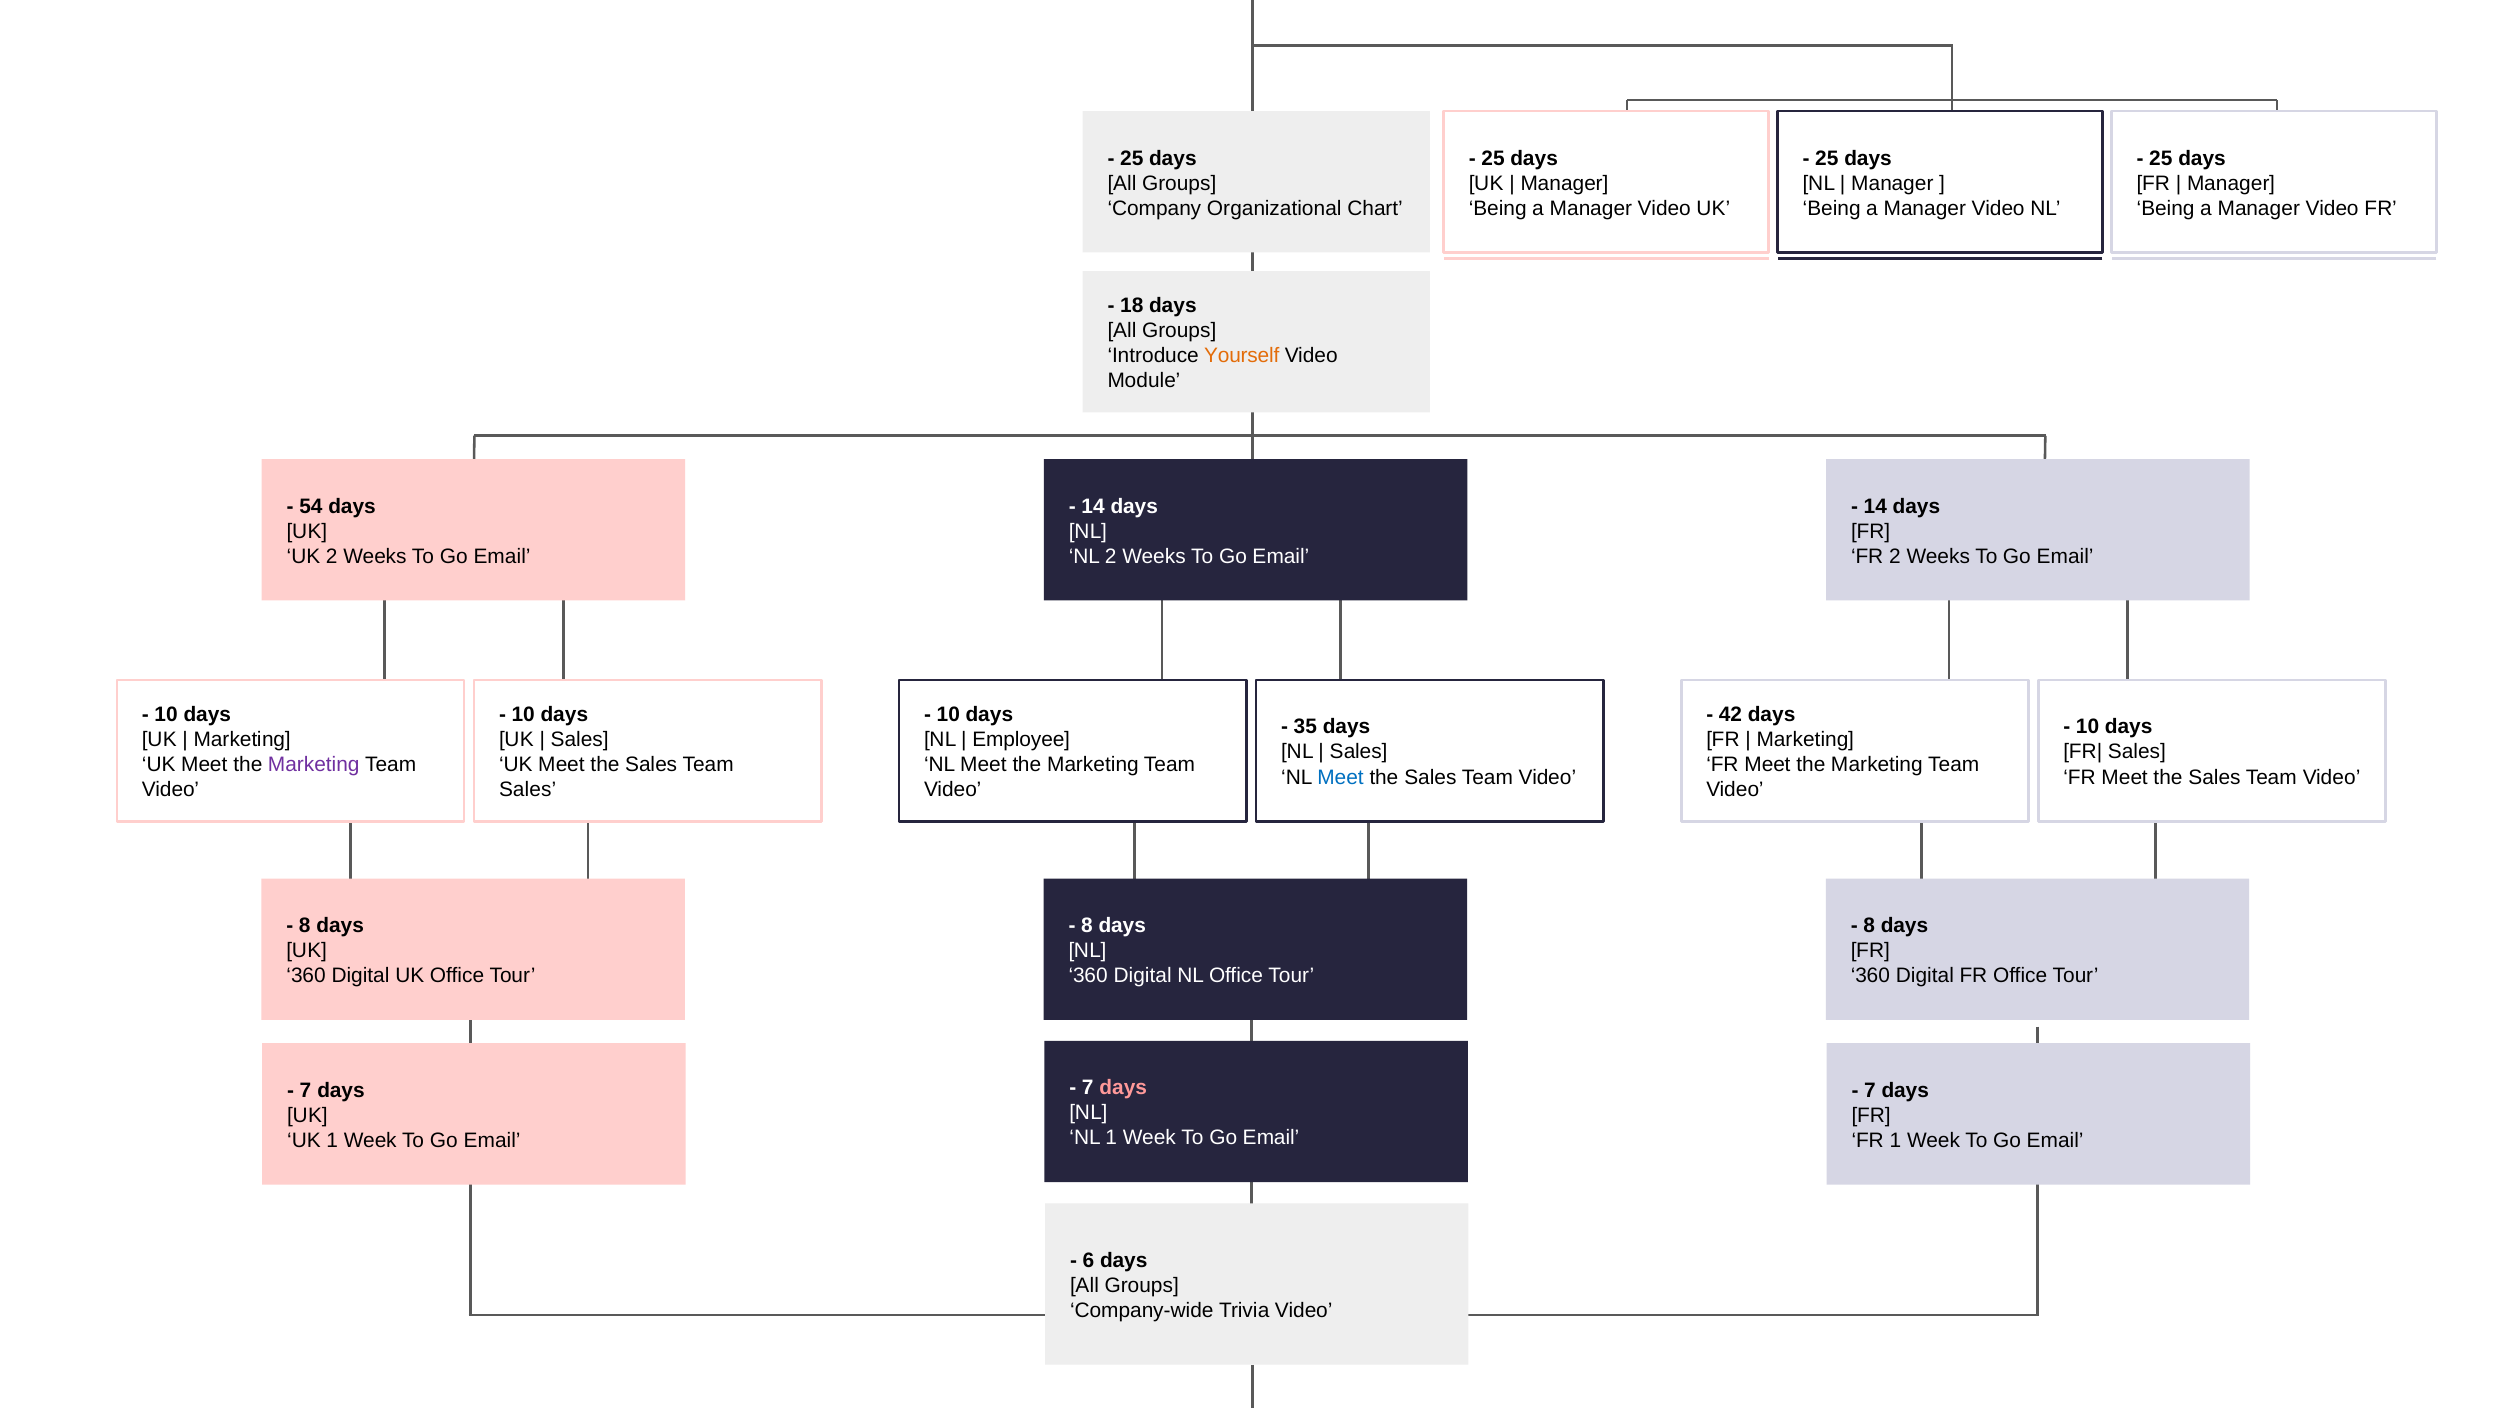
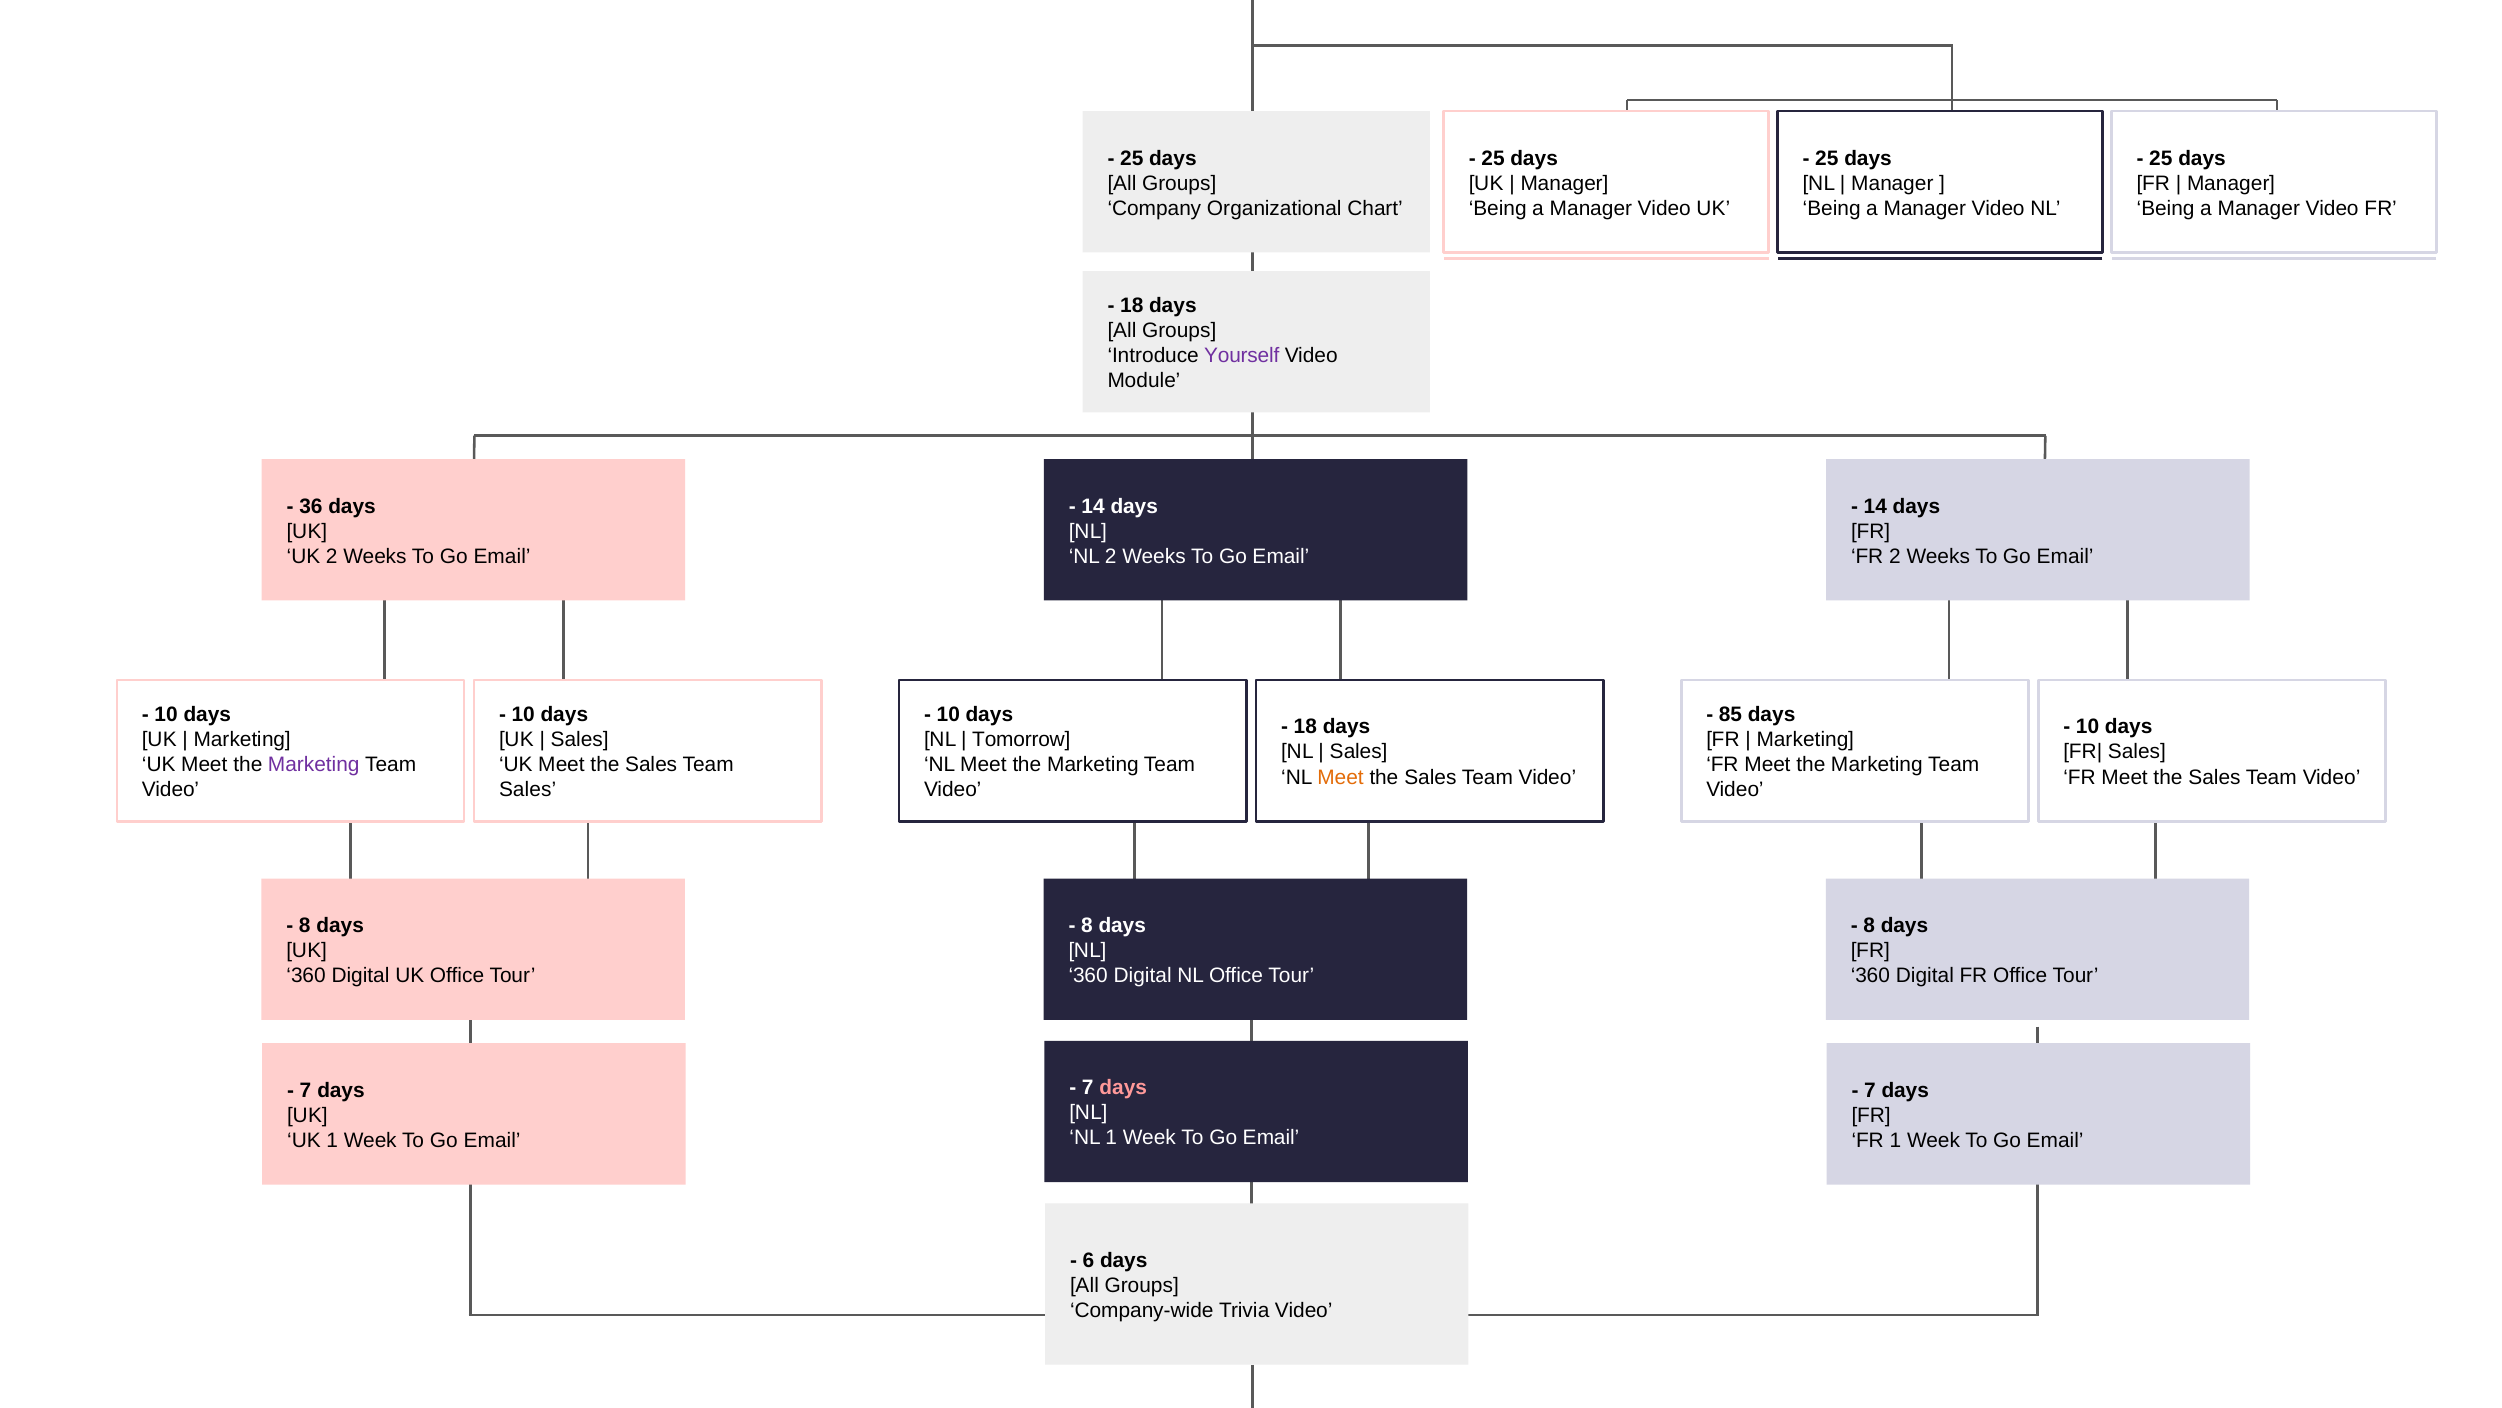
Yourself colour: orange -> purple
54: 54 -> 36
42: 42 -> 85
35 at (1305, 727): 35 -> 18
Employee: Employee -> Tomorrow
Meet at (1341, 777) colour: blue -> orange
